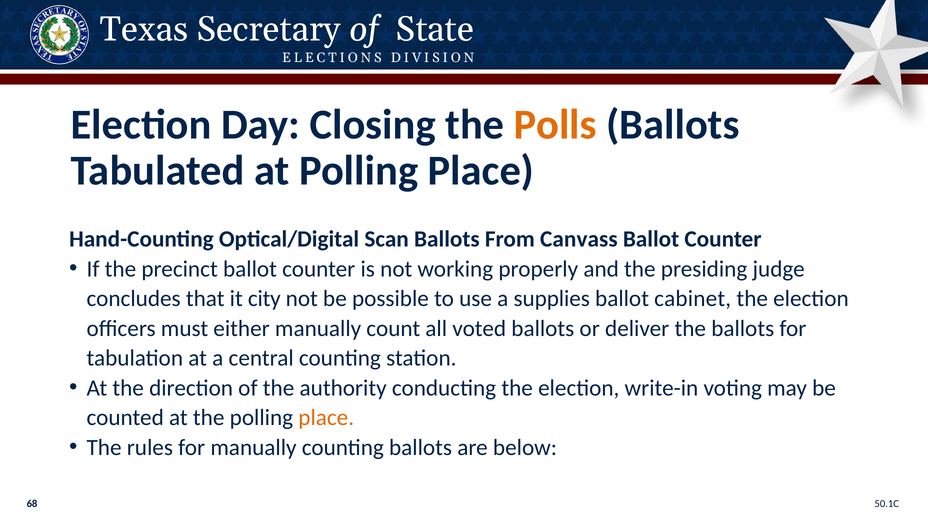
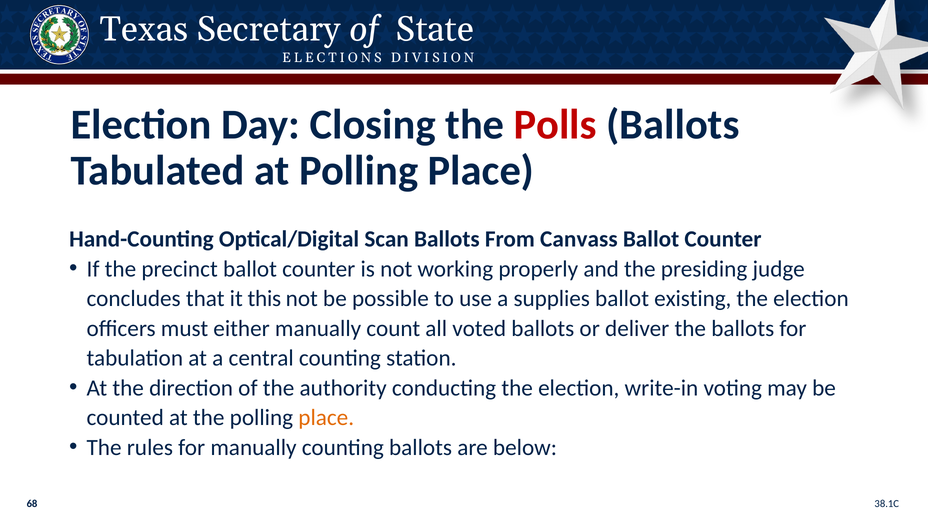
Polls colour: orange -> red
city: city -> this
cabinet: cabinet -> existing
50.1C: 50.1C -> 38.1C
